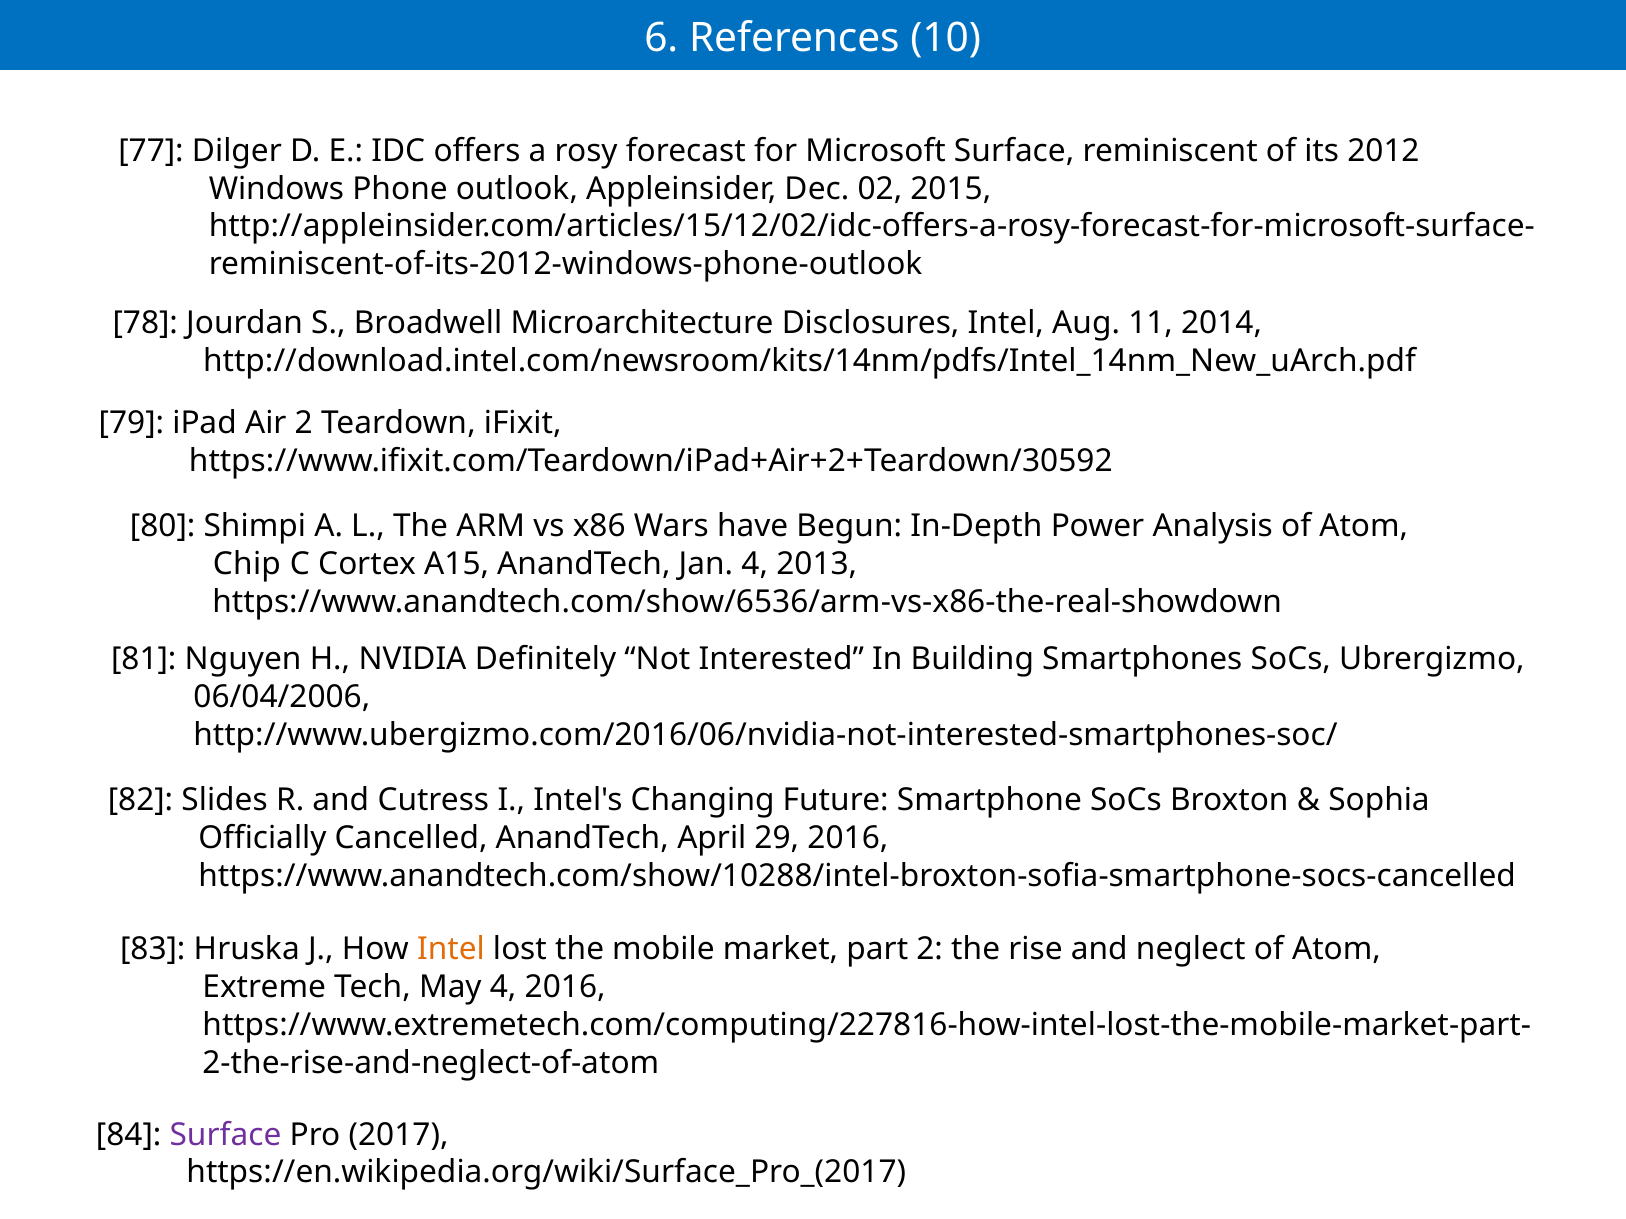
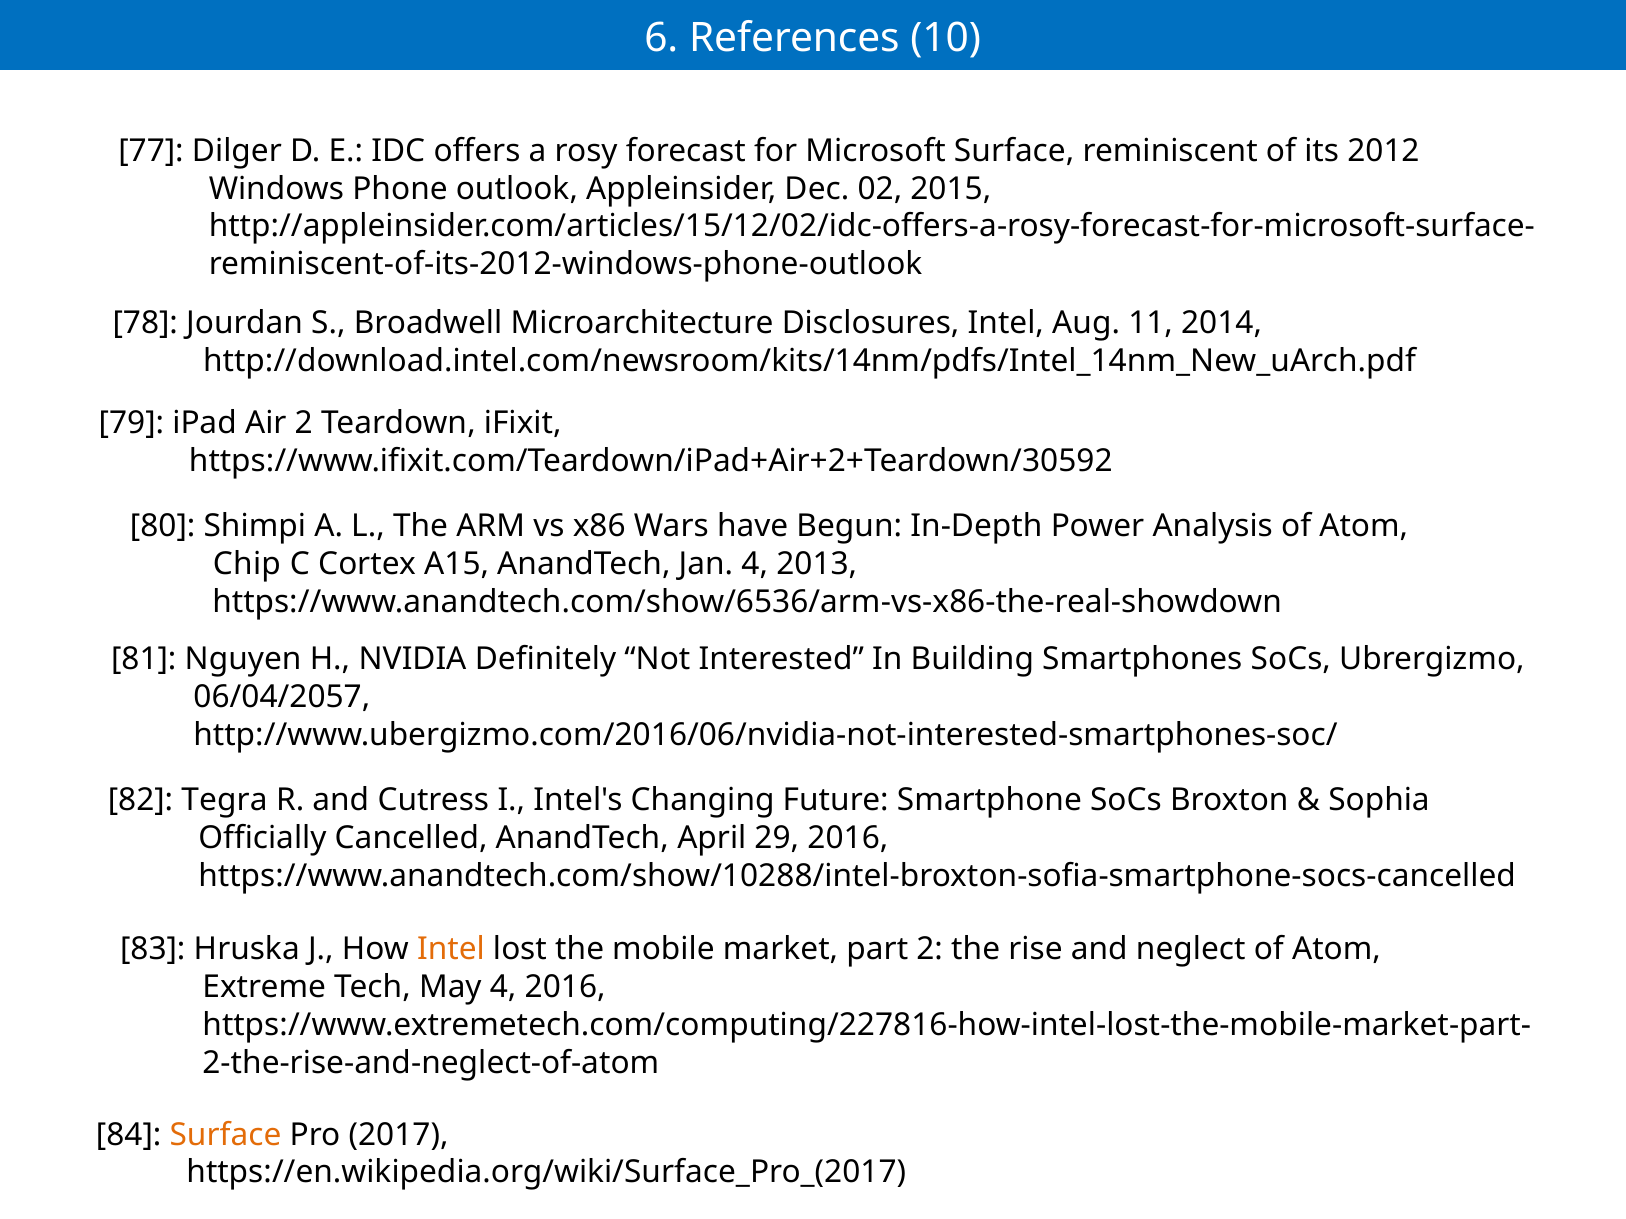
06/04/2006: 06/04/2006 -> 06/04/2057
Slides: Slides -> Tegra
Surface at (225, 1135) colour: purple -> orange
